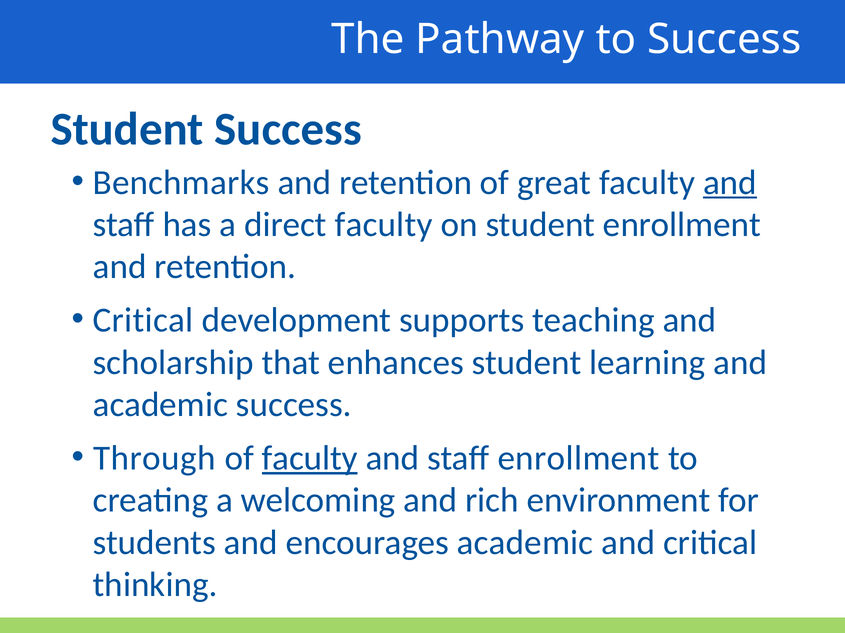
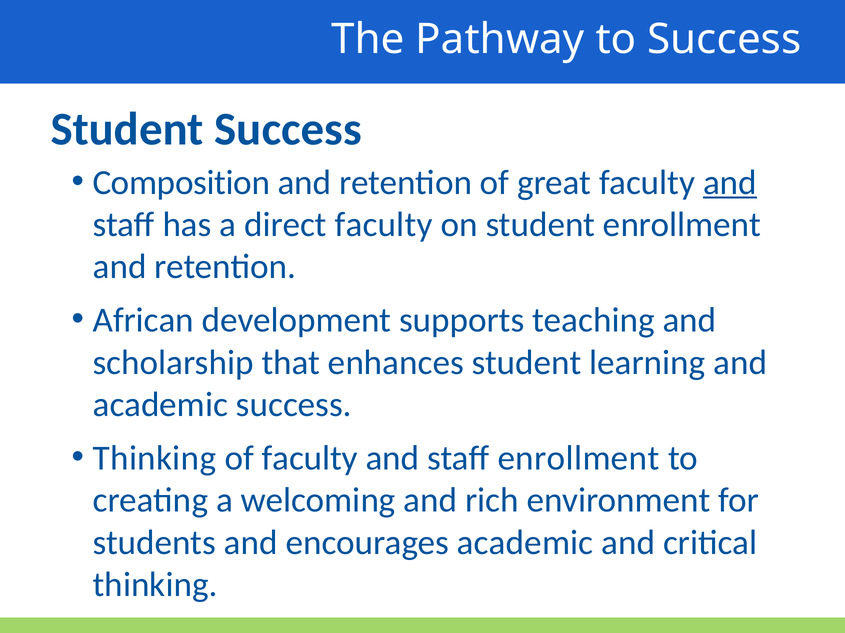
Benchmarks: Benchmarks -> Composition
Critical at (143, 321): Critical -> African
Through at (154, 459): Through -> Thinking
faculty at (310, 459) underline: present -> none
